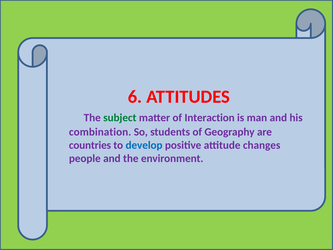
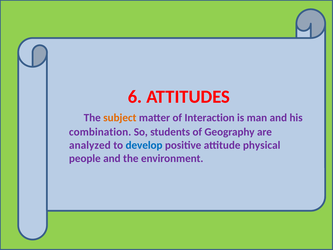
subject colour: green -> orange
countries: countries -> analyzed
changes: changes -> physical
